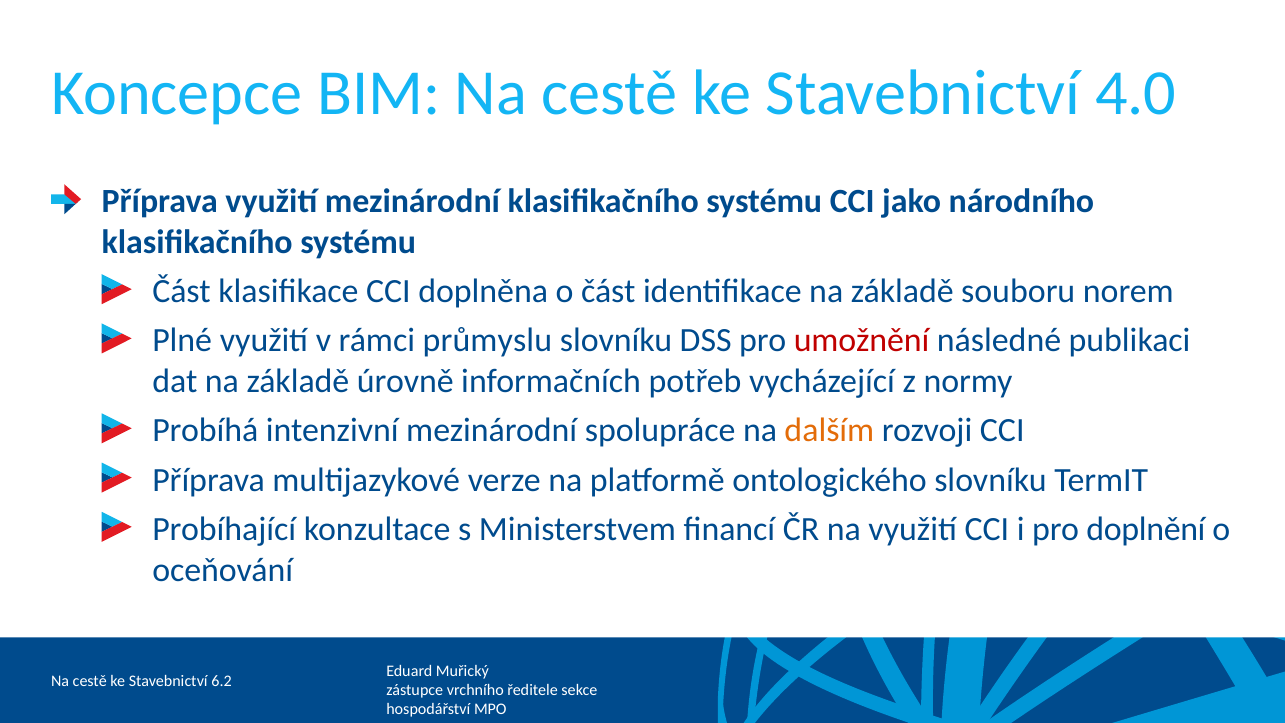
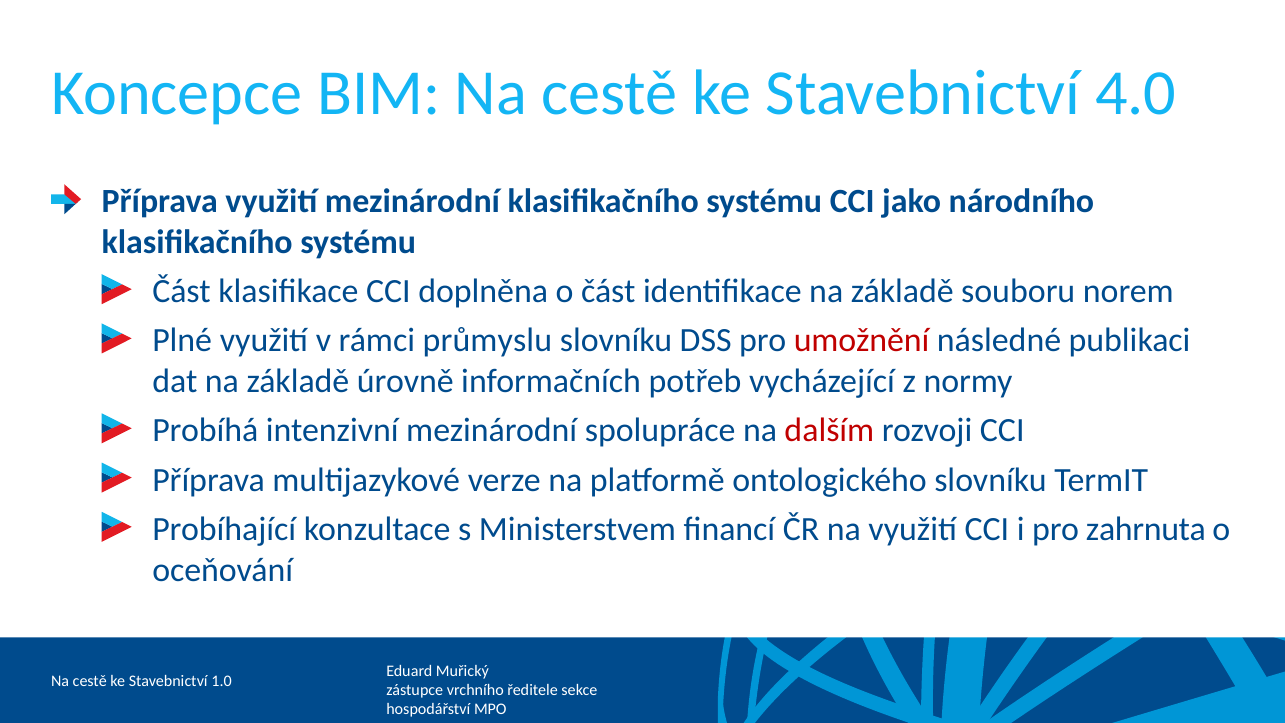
dalším colour: orange -> red
doplnění: doplnění -> zahrnuta
6.2: 6.2 -> 1.0
